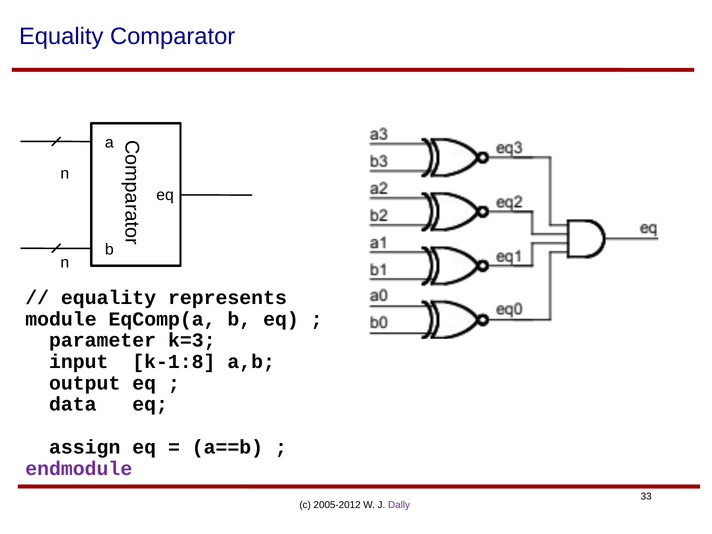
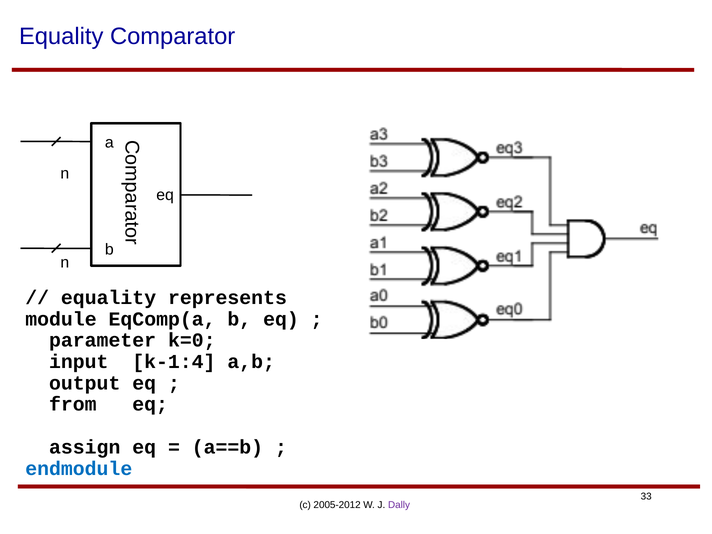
k=3: k=3 -> k=0
k-1:8: k-1:8 -> k-1:4
data: data -> from
endmodule colour: purple -> blue
